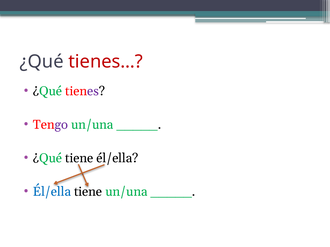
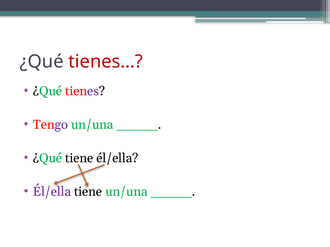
Él/ella at (52, 192) colour: blue -> purple
